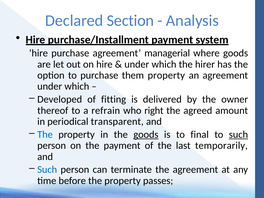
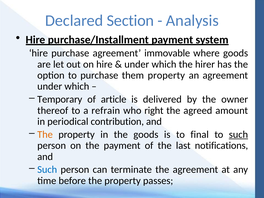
managerial: managerial -> immovable
Developed: Developed -> Temporary
fitting: fitting -> article
transparent: transparent -> contribution
The at (45, 134) colour: blue -> orange
goods at (146, 134) underline: present -> none
temporarily: temporarily -> notifications
